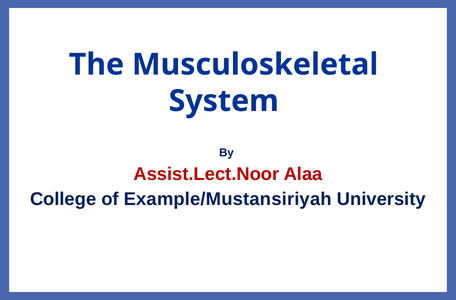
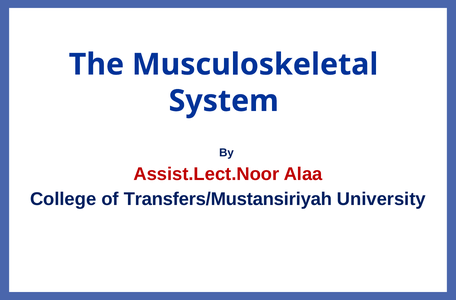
Example/Mustansiriyah: Example/Mustansiriyah -> Transfers/Mustansiriyah
